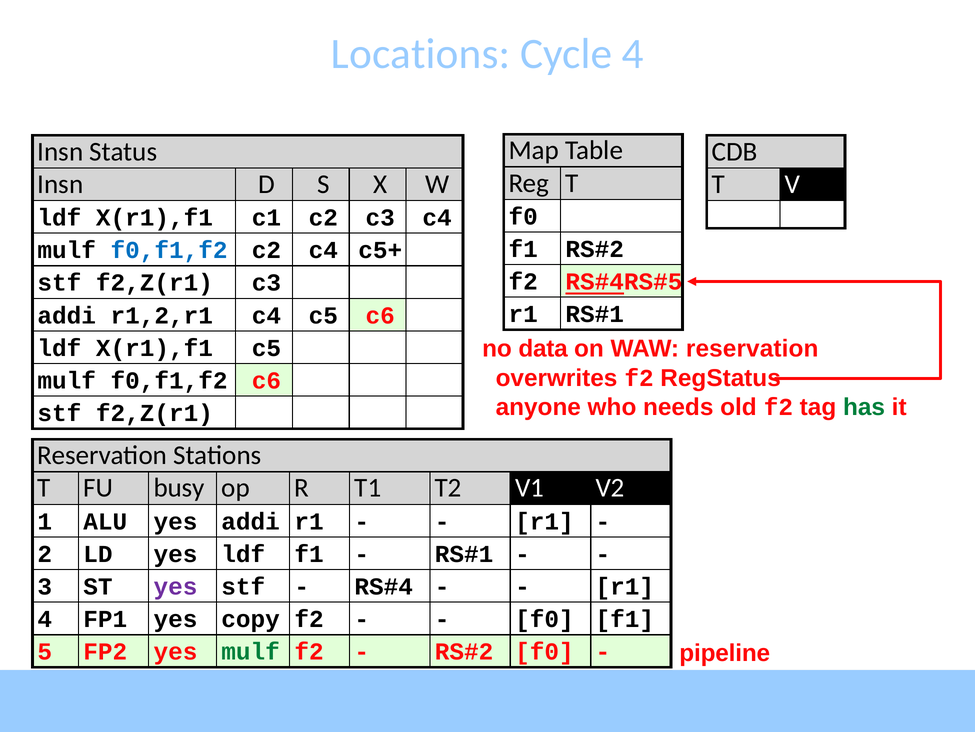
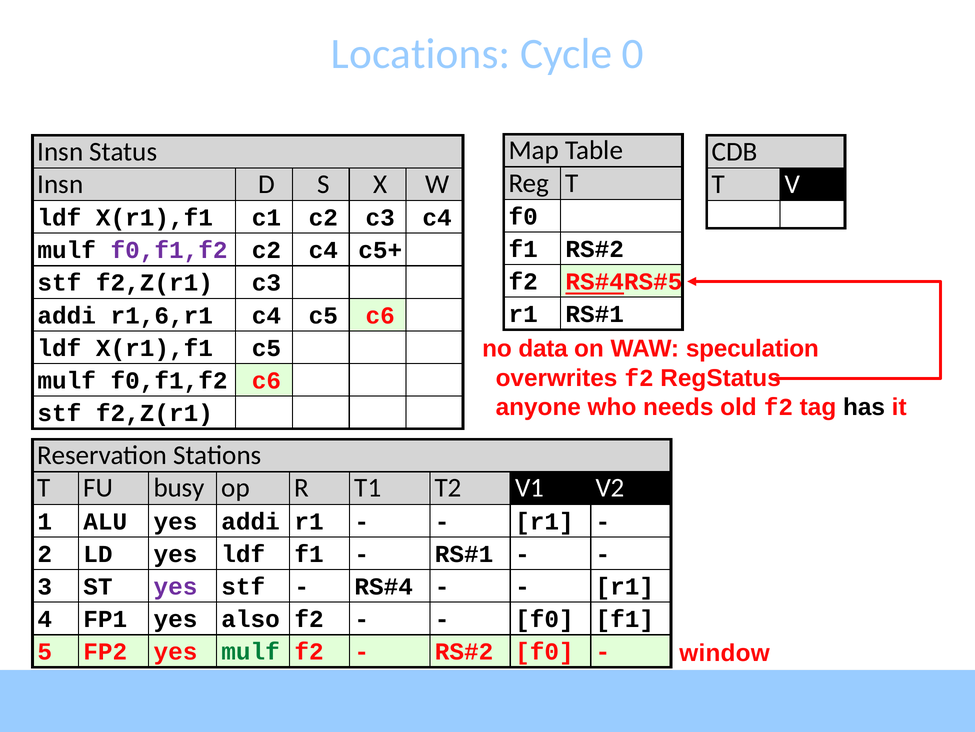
Cycle 4: 4 -> 0
f0,f1,f2 at (169, 250) colour: blue -> purple
r1,2,r1: r1,2,r1 -> r1,6,r1
WAW reservation: reservation -> speculation
has colour: green -> black
copy: copy -> also
pipeline: pipeline -> window
